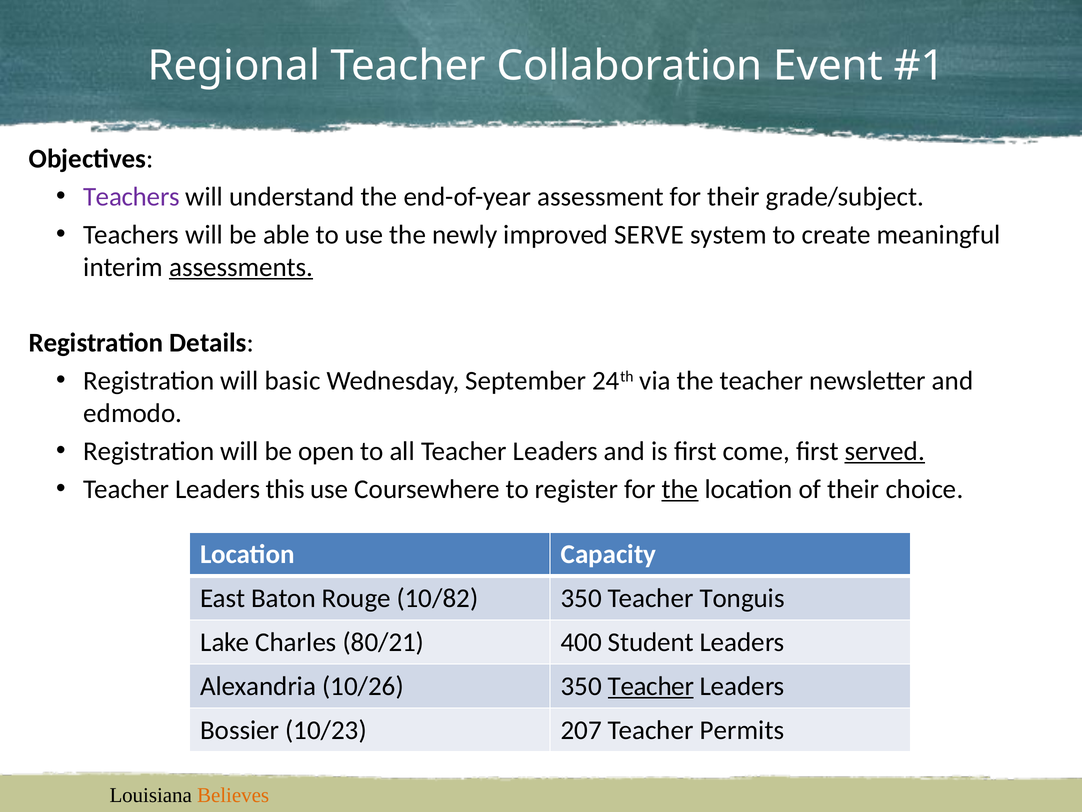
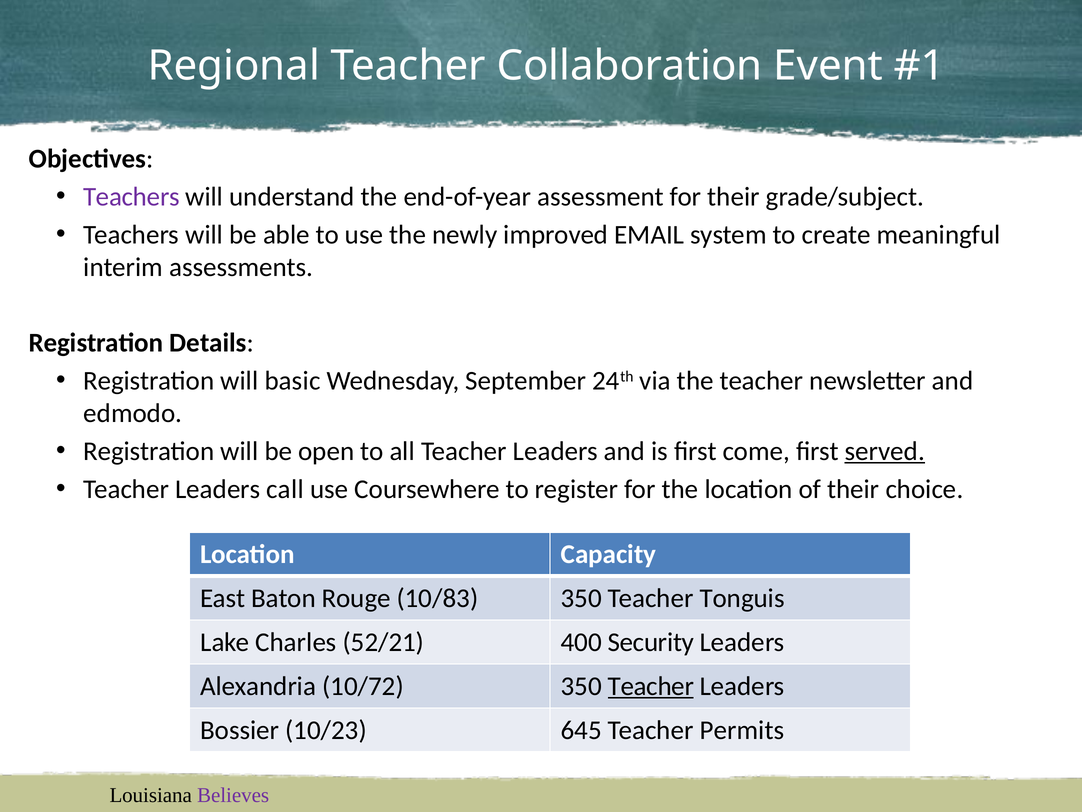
SERVE: SERVE -> EMAIL
assessments underline: present -> none
this: this -> call
the at (680, 489) underline: present -> none
10/82: 10/82 -> 10/83
80/21: 80/21 -> 52/21
Student: Student -> Security
10/26: 10/26 -> 10/72
207: 207 -> 645
Believes colour: orange -> purple
